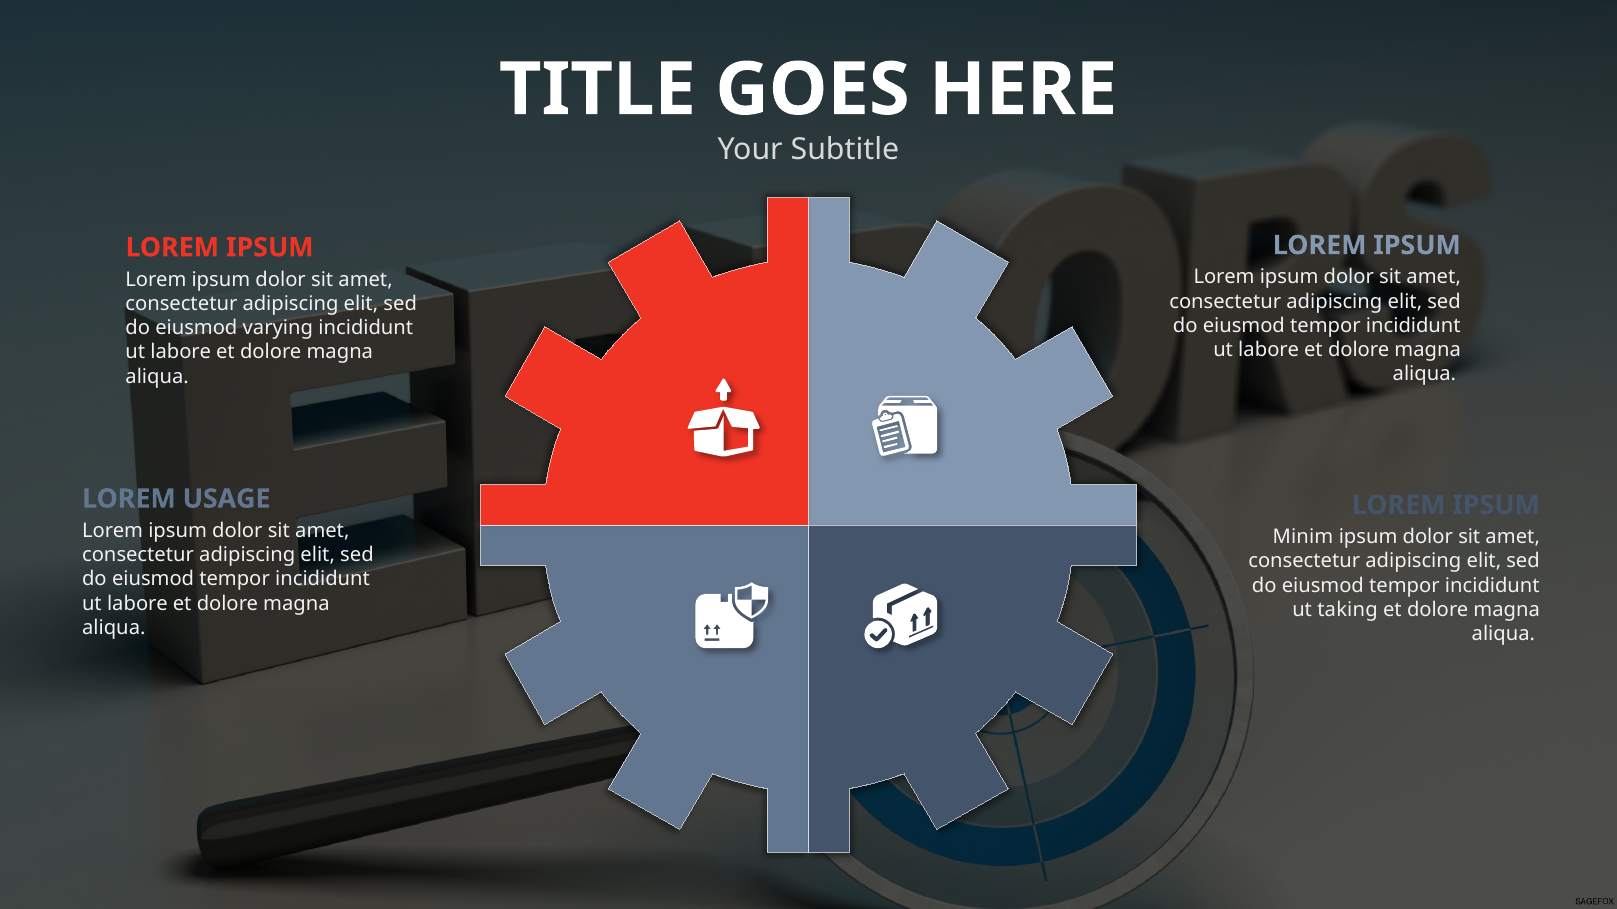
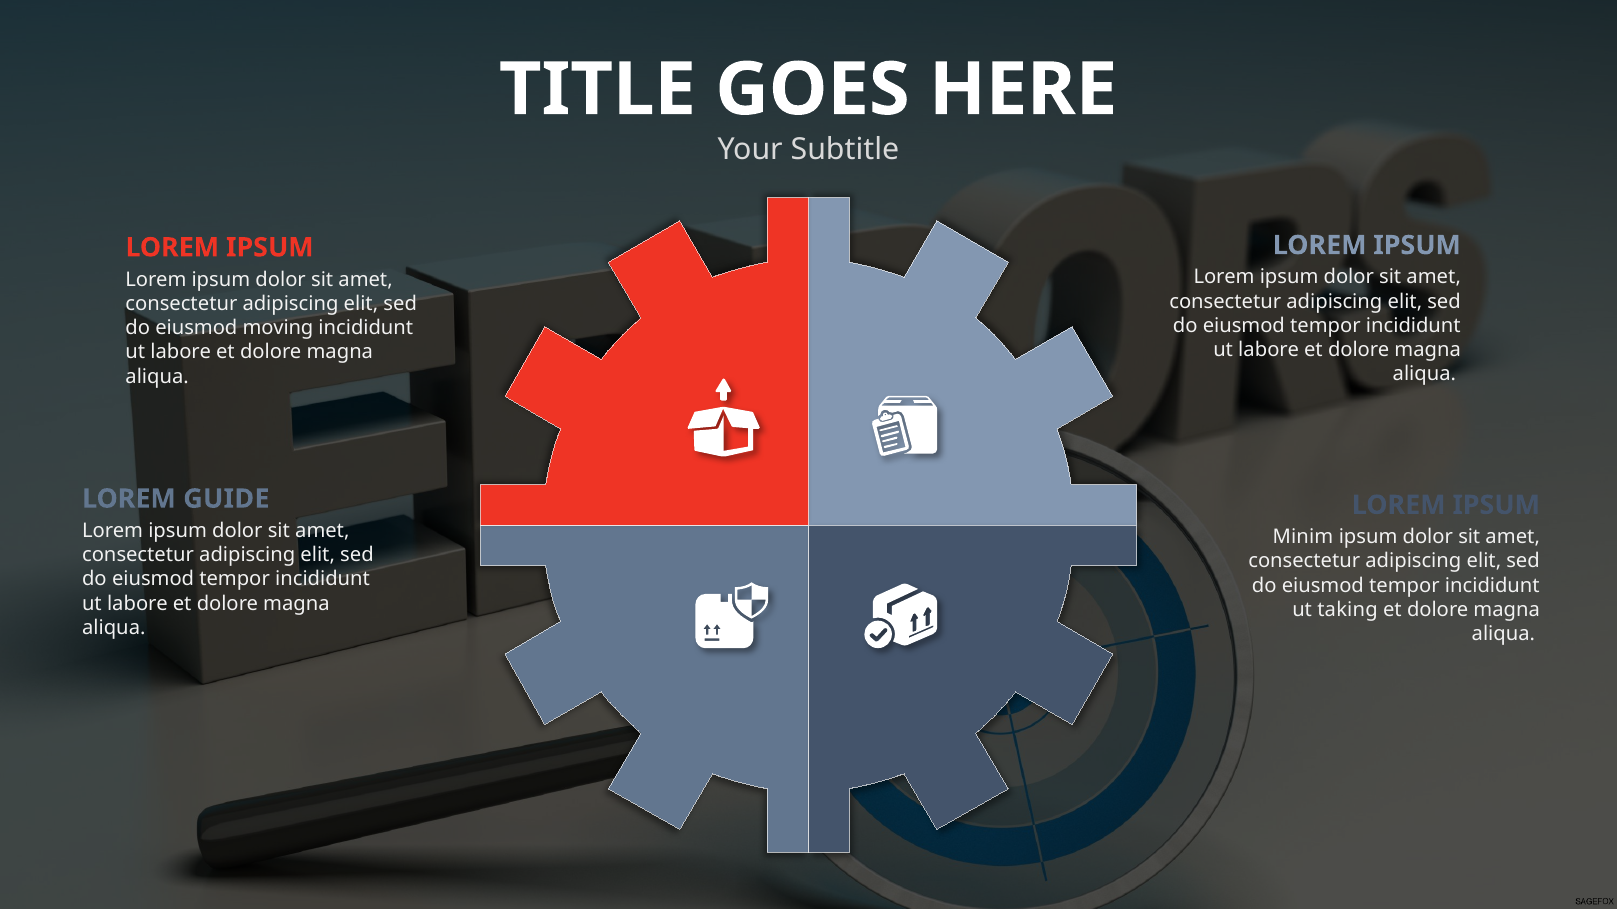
varying: varying -> moving
USAGE: USAGE -> GUIDE
